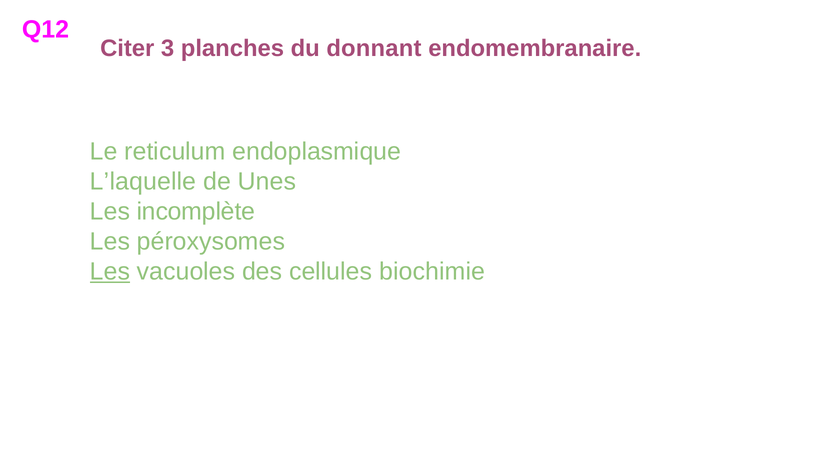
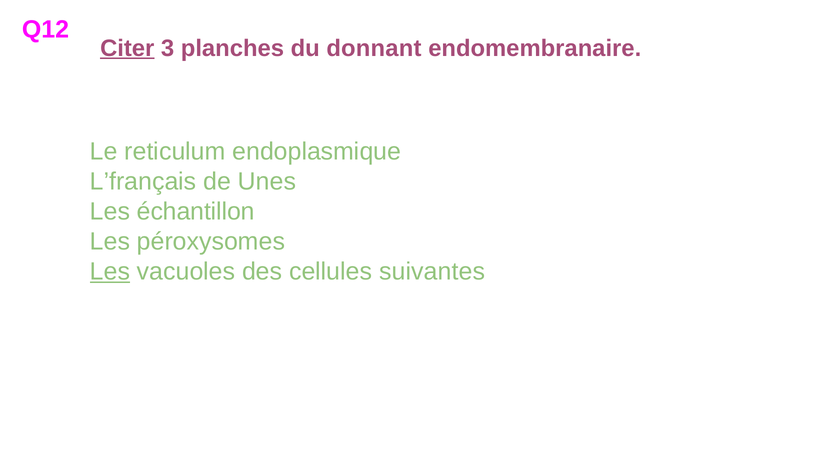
Citer underline: none -> present
L’laquelle: L’laquelle -> L’français
incomplète: incomplète -> échantillon
biochimie: biochimie -> suivantes
